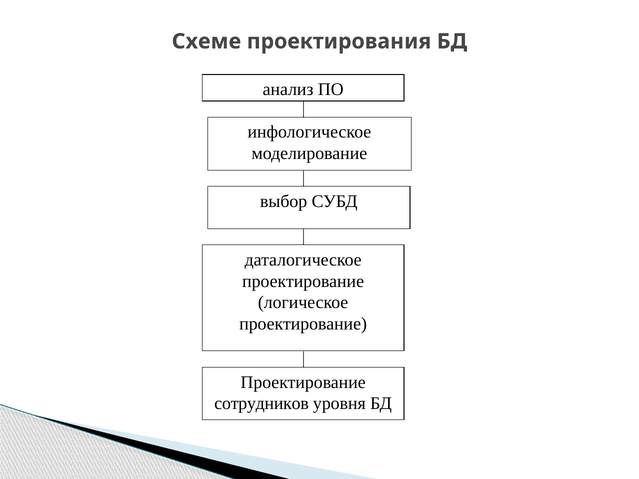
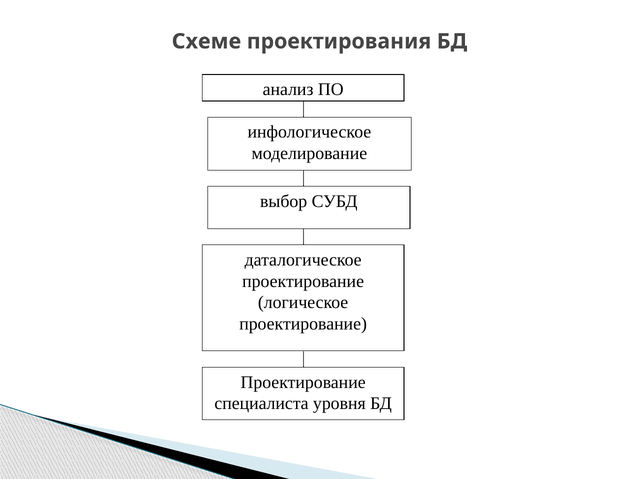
сотрудников: сотрудников -> специалиста
